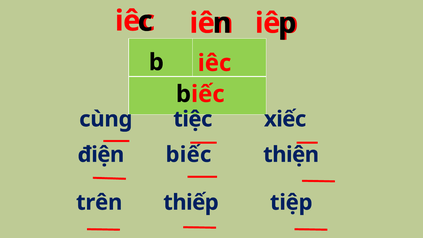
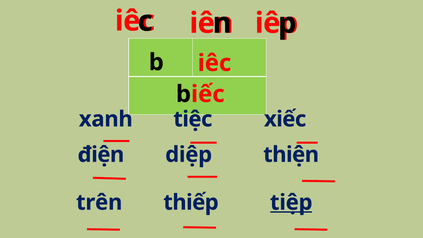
cùng: cùng -> xanh
điện biếc: biếc -> diệp
tiệp underline: none -> present
